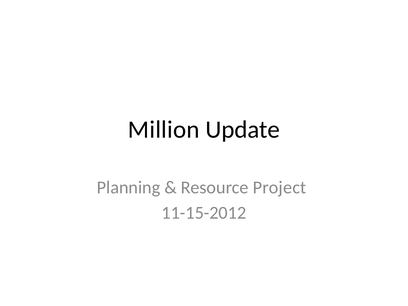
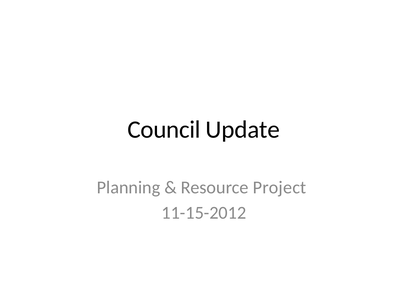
Million: Million -> Council
